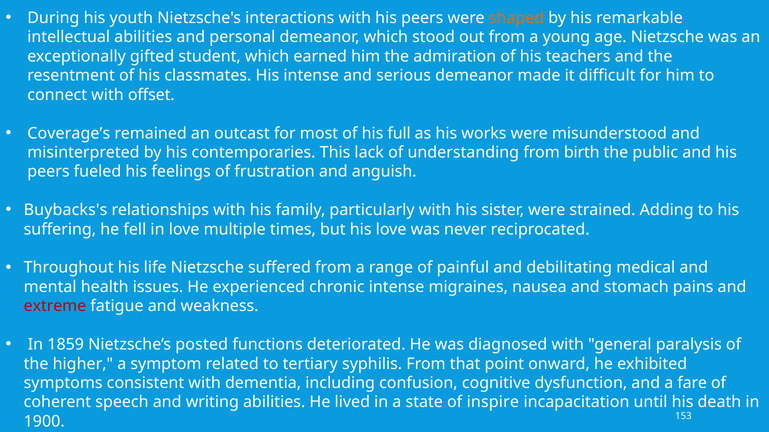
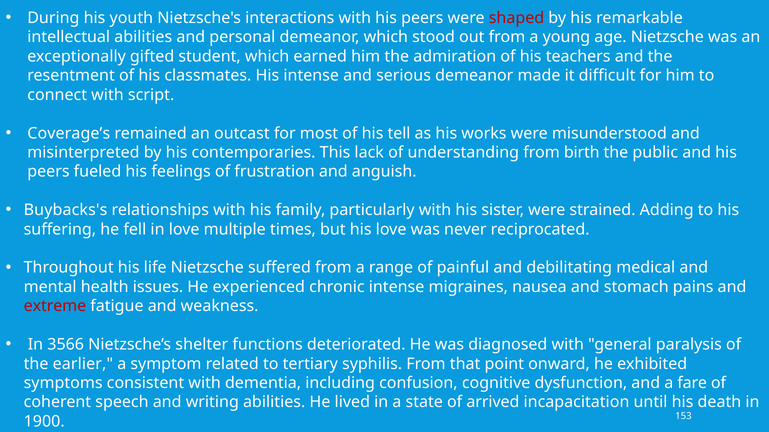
shaped colour: orange -> red
offset: offset -> script
full: full -> tell
1859: 1859 -> 3566
posted: posted -> shelter
higher: higher -> earlier
inspire: inspire -> arrived
